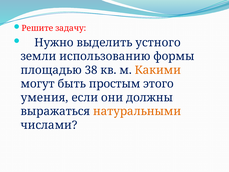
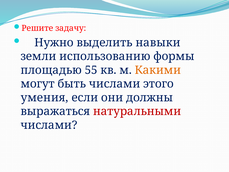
устного: устного -> навыки
38: 38 -> 55
быть простым: простым -> числами
натуральными colour: orange -> red
